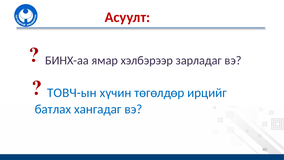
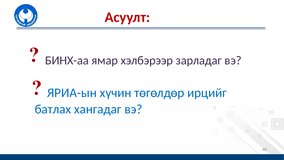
ТОВЧ-ын: ТОВЧ-ын -> ЯРИА-ын
